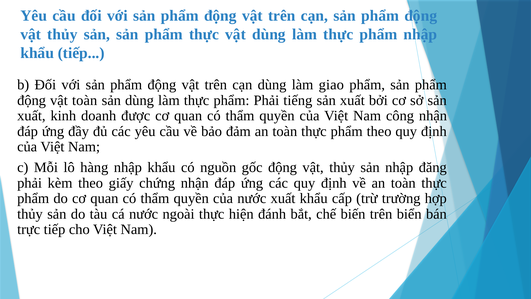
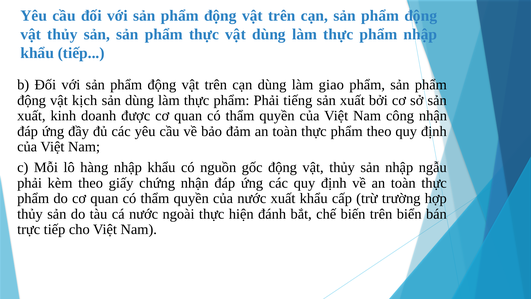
vật toàn: toàn -> kịch
đăng: đăng -> ngẫu
